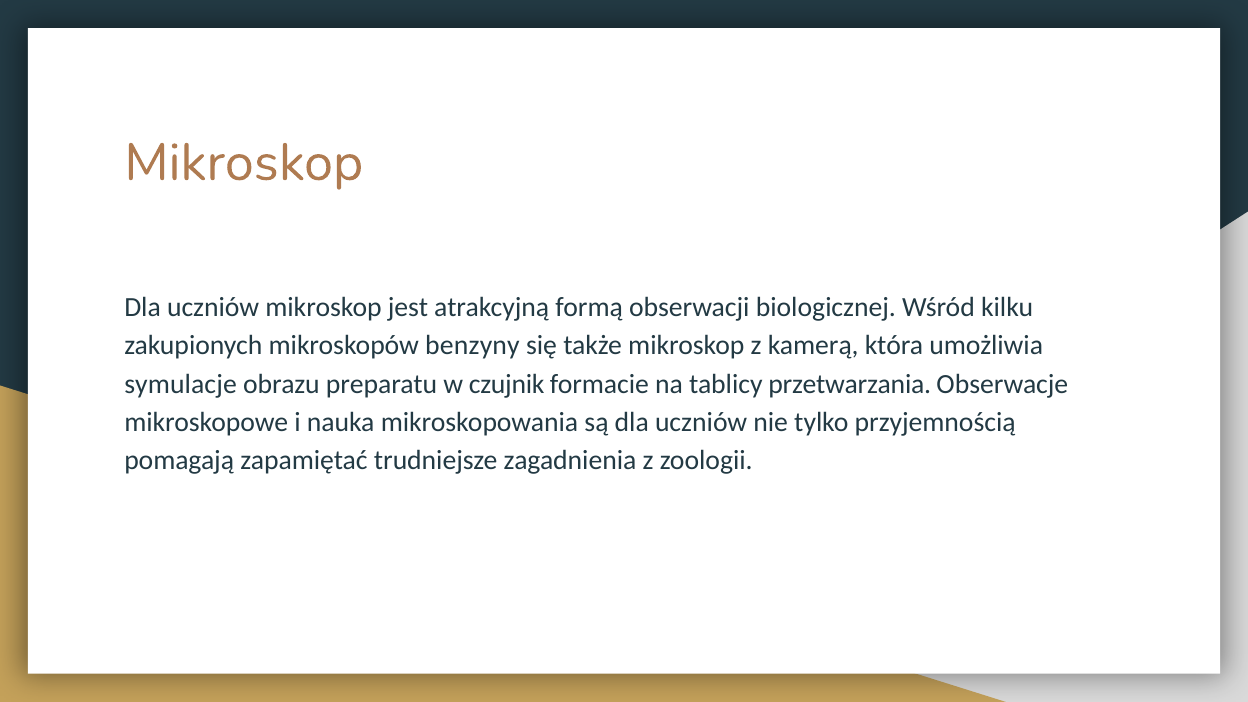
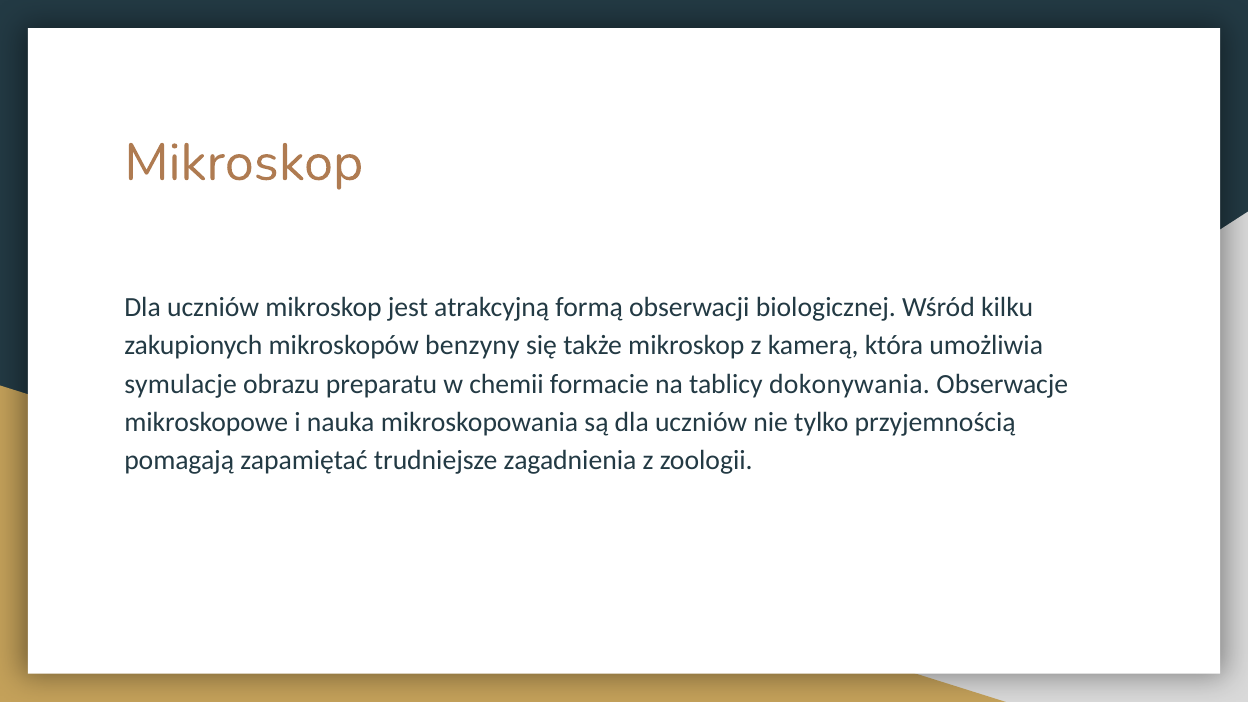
czujnik: czujnik -> chemii
przetwarzania: przetwarzania -> dokonywania
